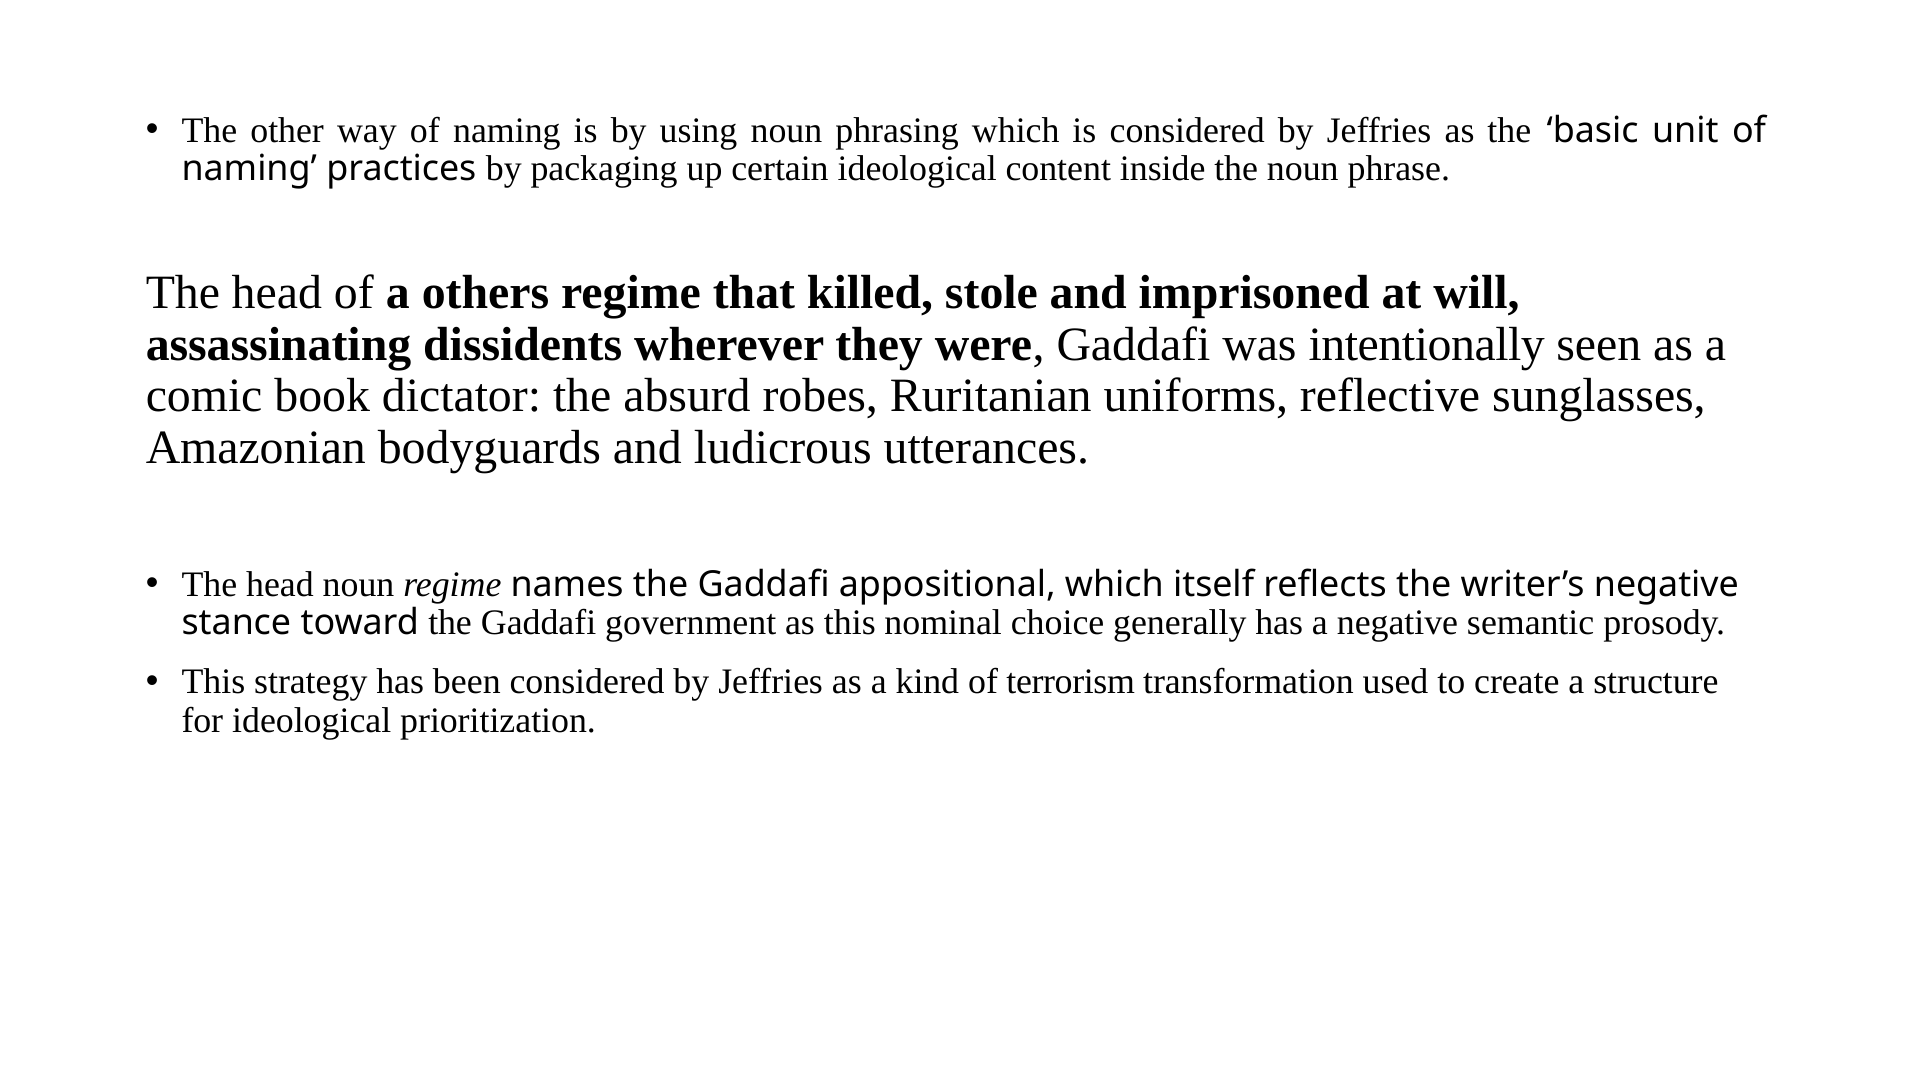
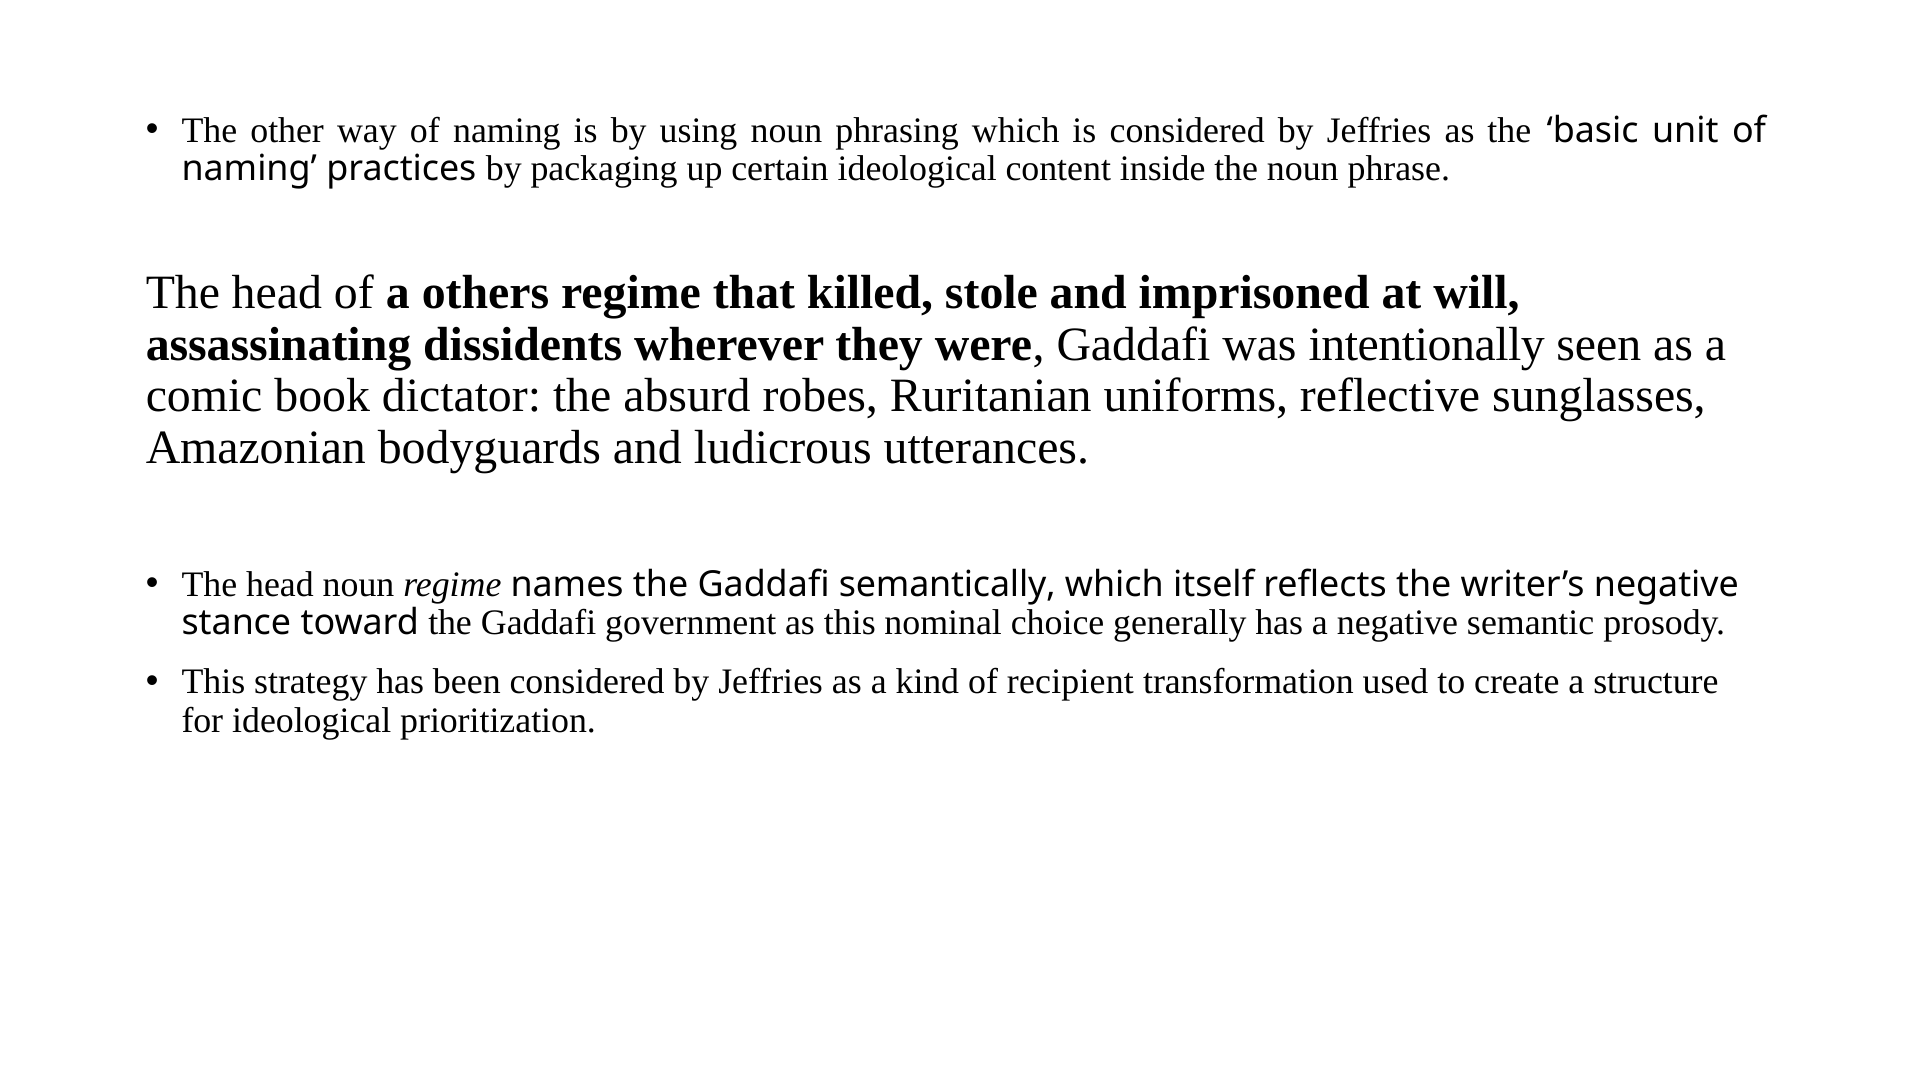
appositional: appositional -> semantically
terrorism: terrorism -> recipient
